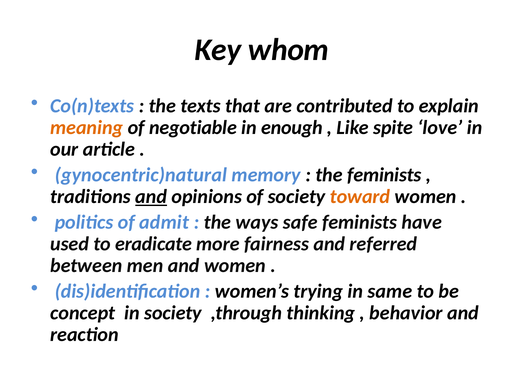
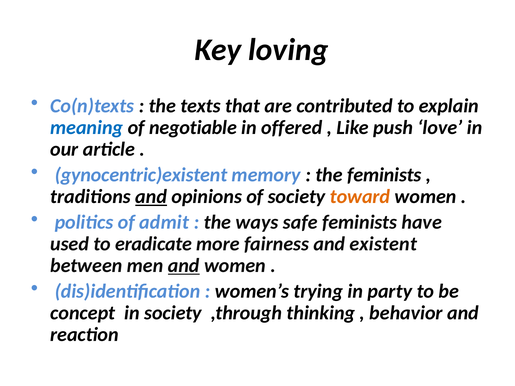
whom: whom -> loving
meaning colour: orange -> blue
enough: enough -> offered
spite: spite -> push
gynocentric)natural: gynocentric)natural -> gynocentric)existent
referred: referred -> existent
and at (184, 266) underline: none -> present
same: same -> party
